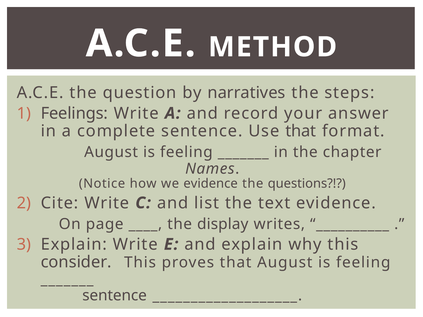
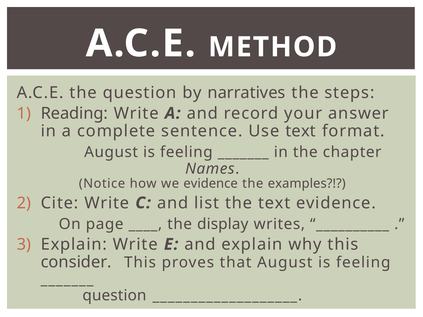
Feelings: Feelings -> Reading
Use that: that -> text
questions: questions -> examples
sentence at (115, 296): sentence -> question
